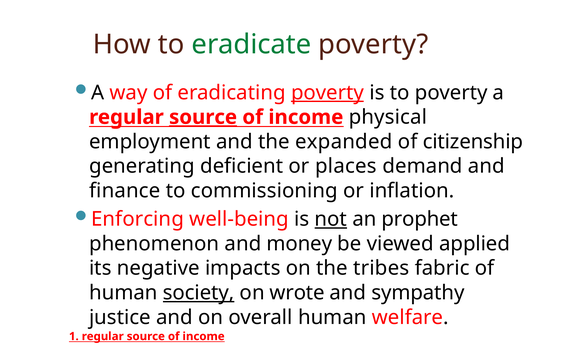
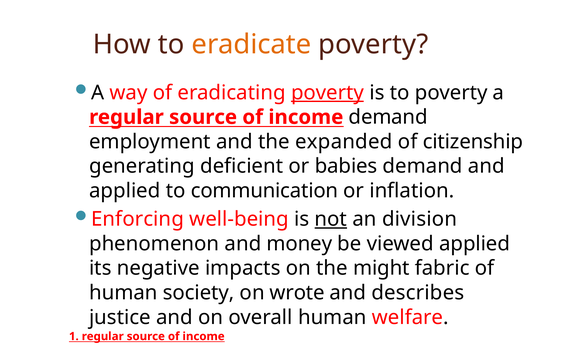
eradicate colour: green -> orange
source at (203, 117) underline: present -> none
income physical: physical -> demand
places: places -> babies
finance at (125, 191): finance -> applied
commissioning: commissioning -> communication
prophet: prophet -> division
tribes: tribes -> might
society underline: present -> none
sympathy: sympathy -> describes
